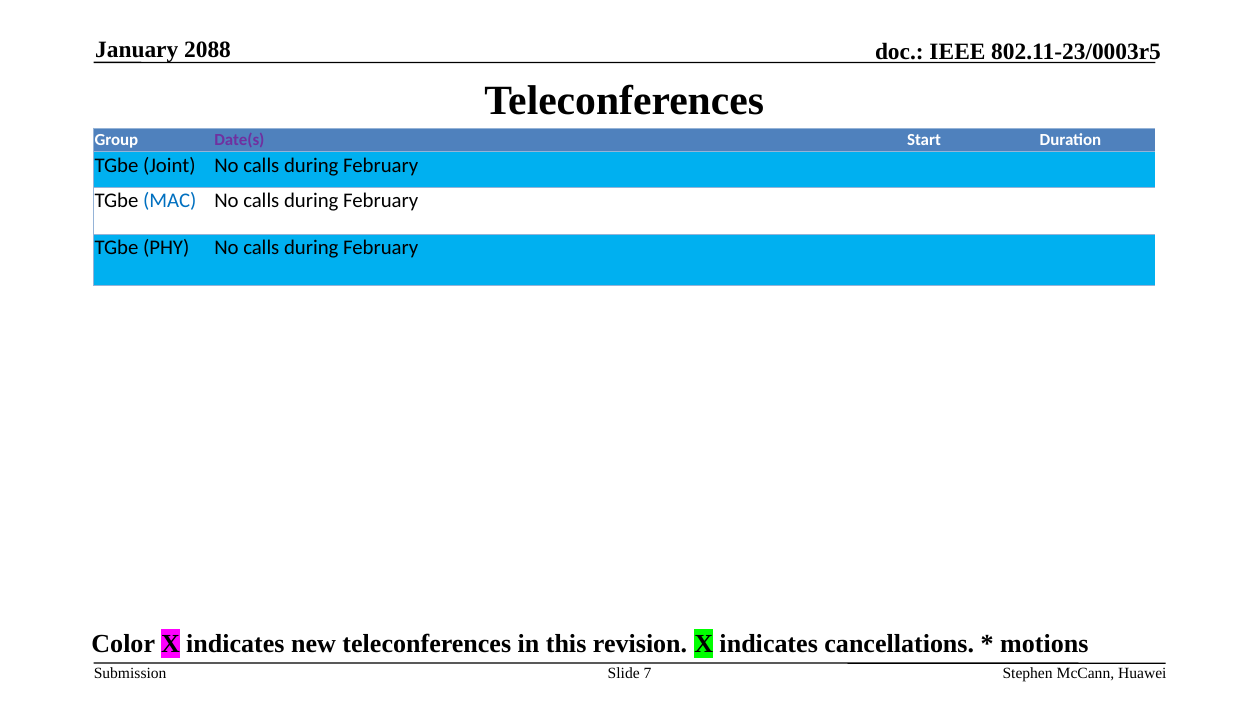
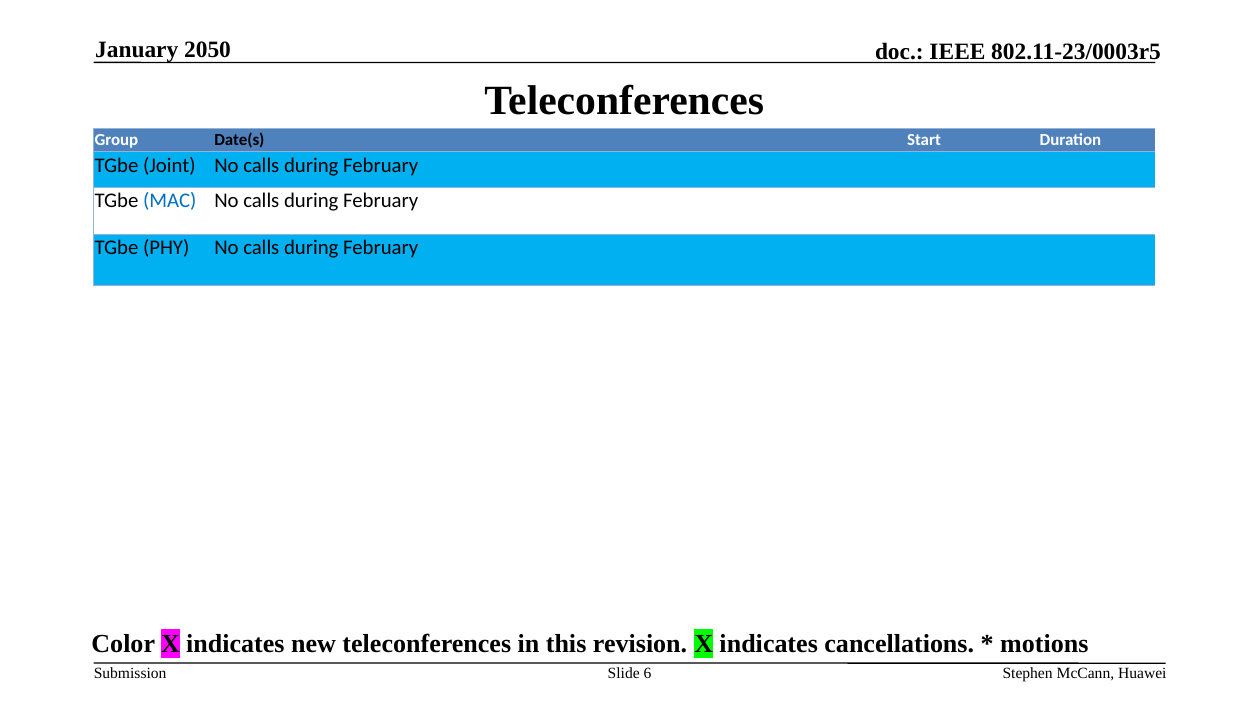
2088: 2088 -> 2050
Date(s colour: purple -> black
7: 7 -> 6
